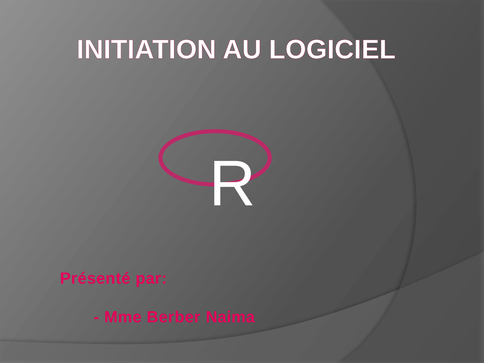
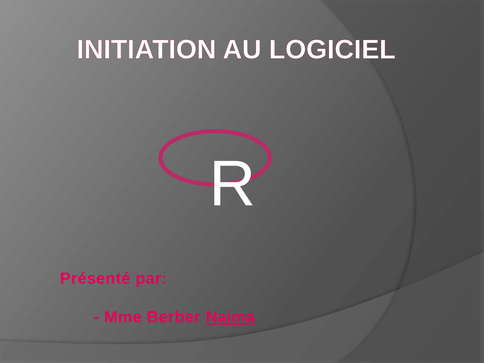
Naima underline: none -> present
